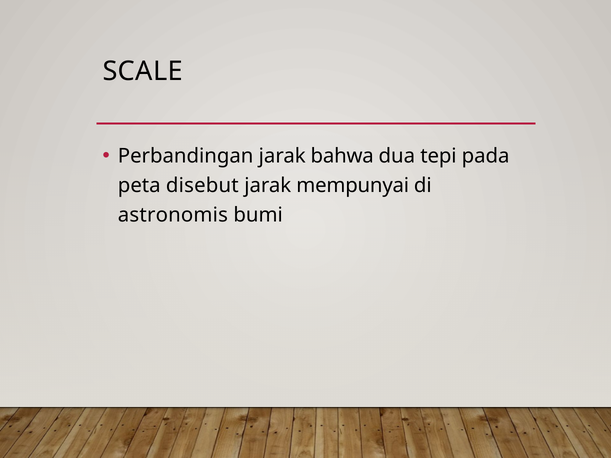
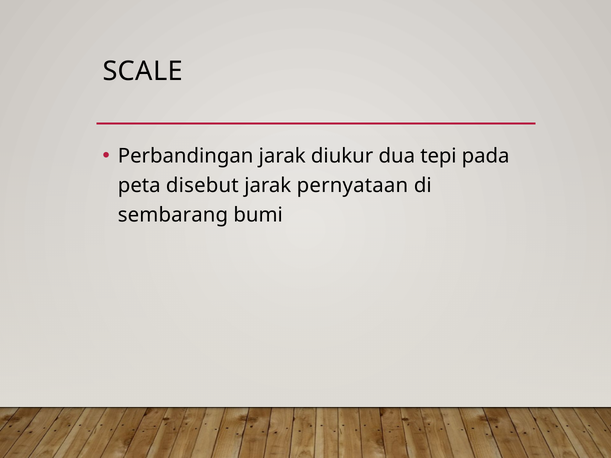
bahwa: bahwa -> diukur
mempunyai: mempunyai -> pernyataan
astronomis: astronomis -> sembarang
